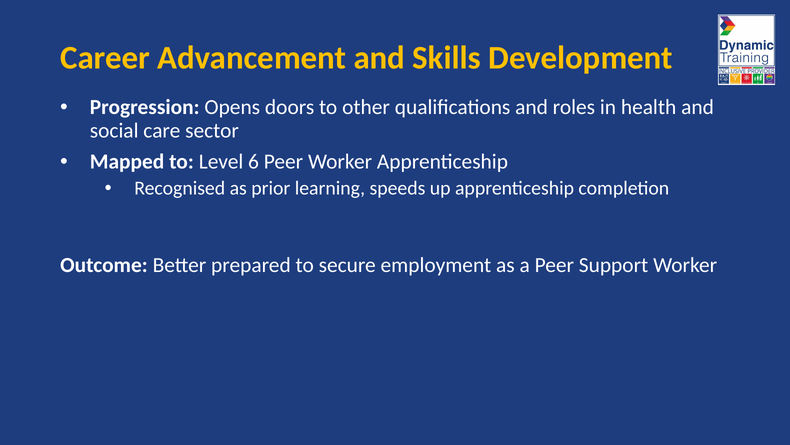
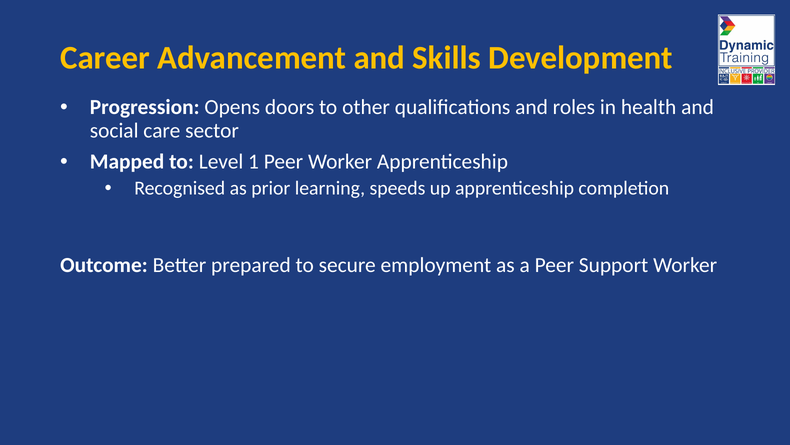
6: 6 -> 1
